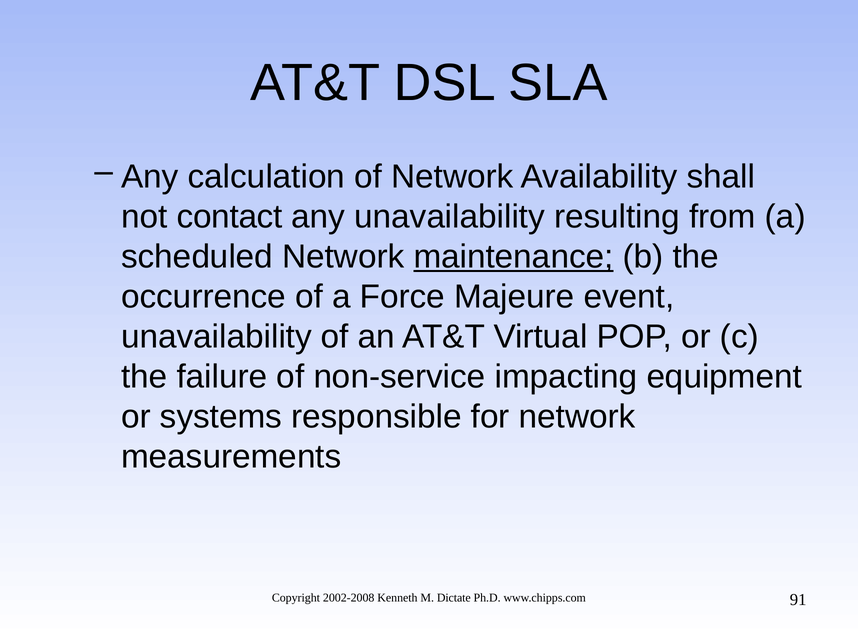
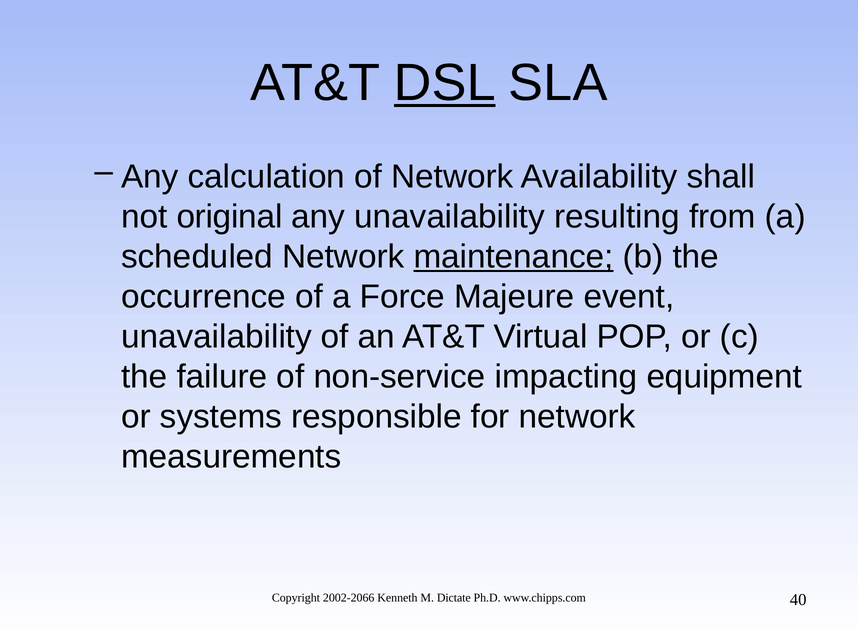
DSL underline: none -> present
contact: contact -> original
2002-2008: 2002-2008 -> 2002-2066
91: 91 -> 40
